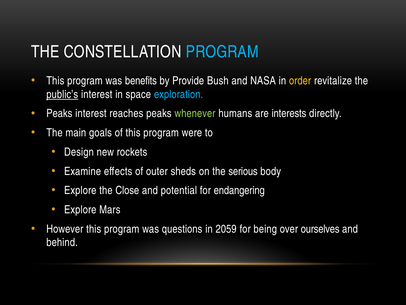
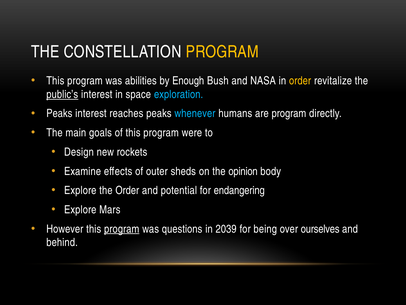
PROGRAM at (222, 52) colour: light blue -> yellow
benefits: benefits -> abilities
Provide: Provide -> Enough
whenever colour: light green -> light blue
are interests: interests -> program
serious: serious -> opinion
the Close: Close -> Order
program at (122, 229) underline: none -> present
2059: 2059 -> 2039
